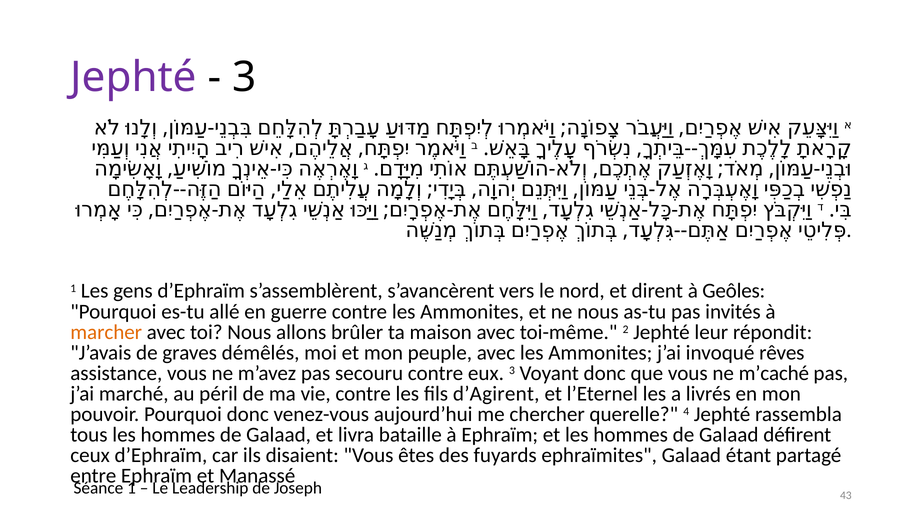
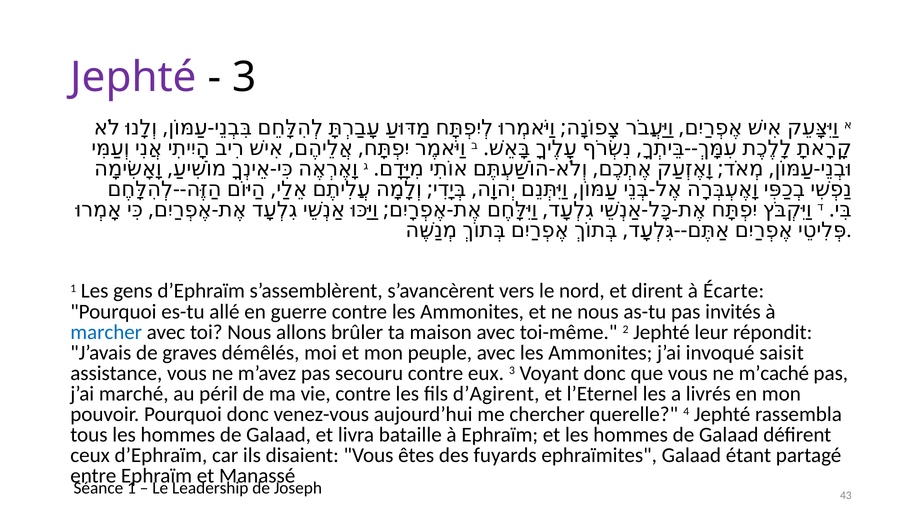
Geôles: Geôles -> Écarte
marcher colour: orange -> blue
rêves: rêves -> saisit
